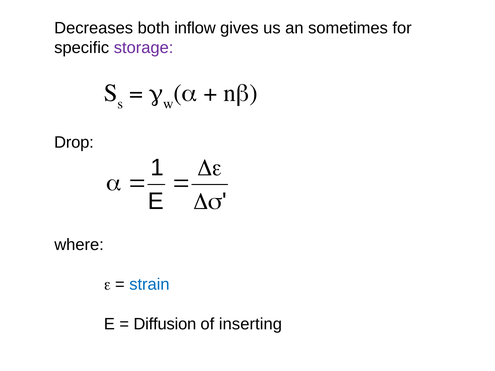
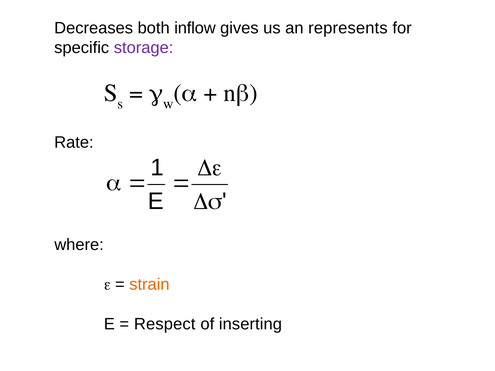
sometimes: sometimes -> represents
Drop: Drop -> Rate
strain colour: blue -> orange
Diffusion: Diffusion -> Respect
